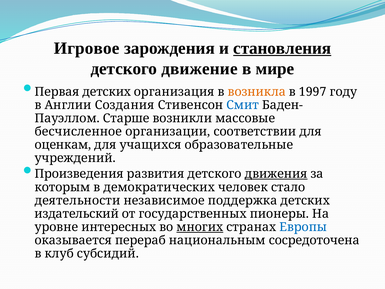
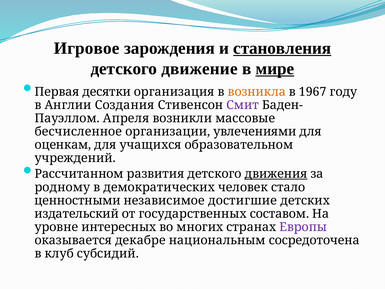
мире underline: none -> present
Первая детских: детских -> десятки
1997: 1997 -> 1967
Смит colour: blue -> purple
Старше: Старше -> Апреля
соответствии: соответствии -> увлечениями
образовательные: образовательные -> образовательном
Произведения: Произведения -> Рассчитанном
которым: которым -> родному
деятельности: деятельности -> ценностными
поддержка: поддержка -> достигшие
пионеры: пионеры -> составом
многих underline: present -> none
Европы colour: blue -> purple
перераб: перераб -> декабре
